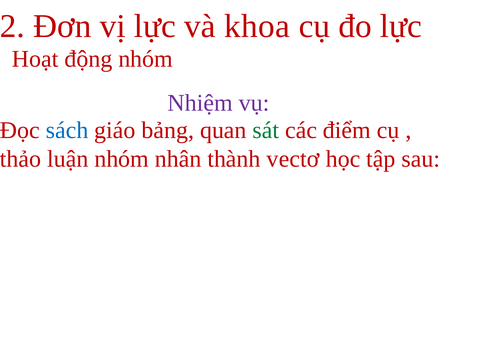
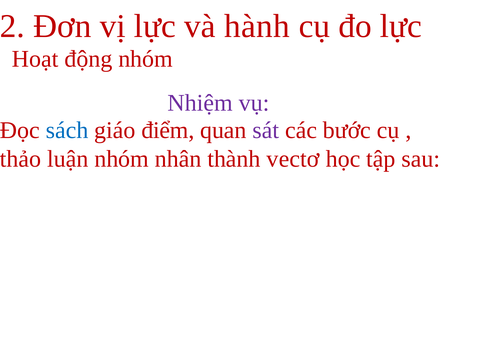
khoa: khoa -> hành
bảng: bảng -> điểm
sát colour: green -> purple
điểm: điểm -> bước
